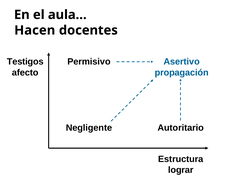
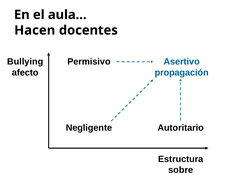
Testigos: Testigos -> Bullying
lograr: lograr -> sobre
